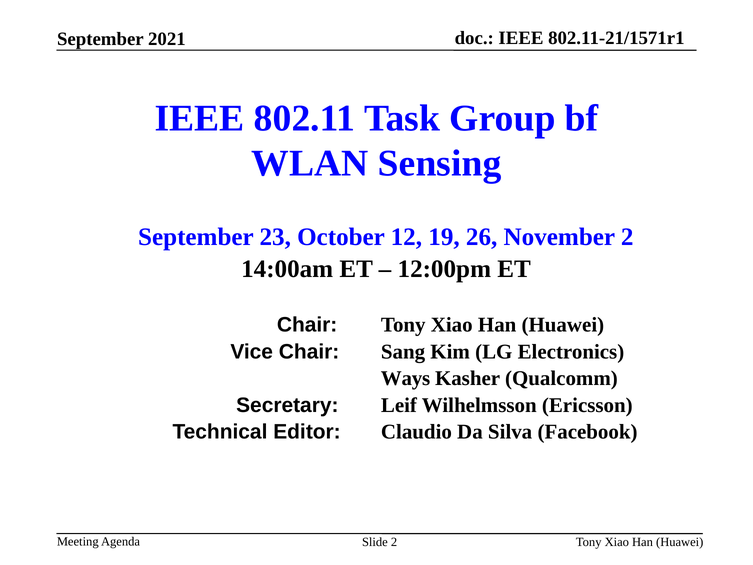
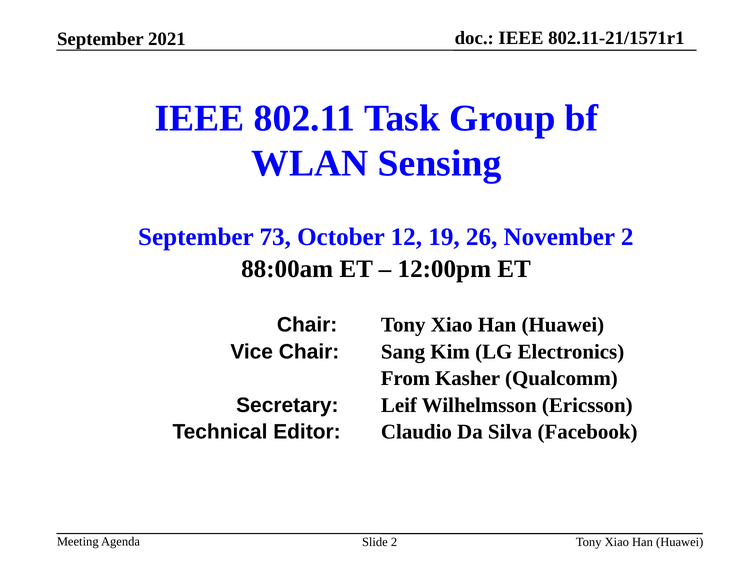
23: 23 -> 73
14:00am: 14:00am -> 88:00am
Ways: Ways -> From
